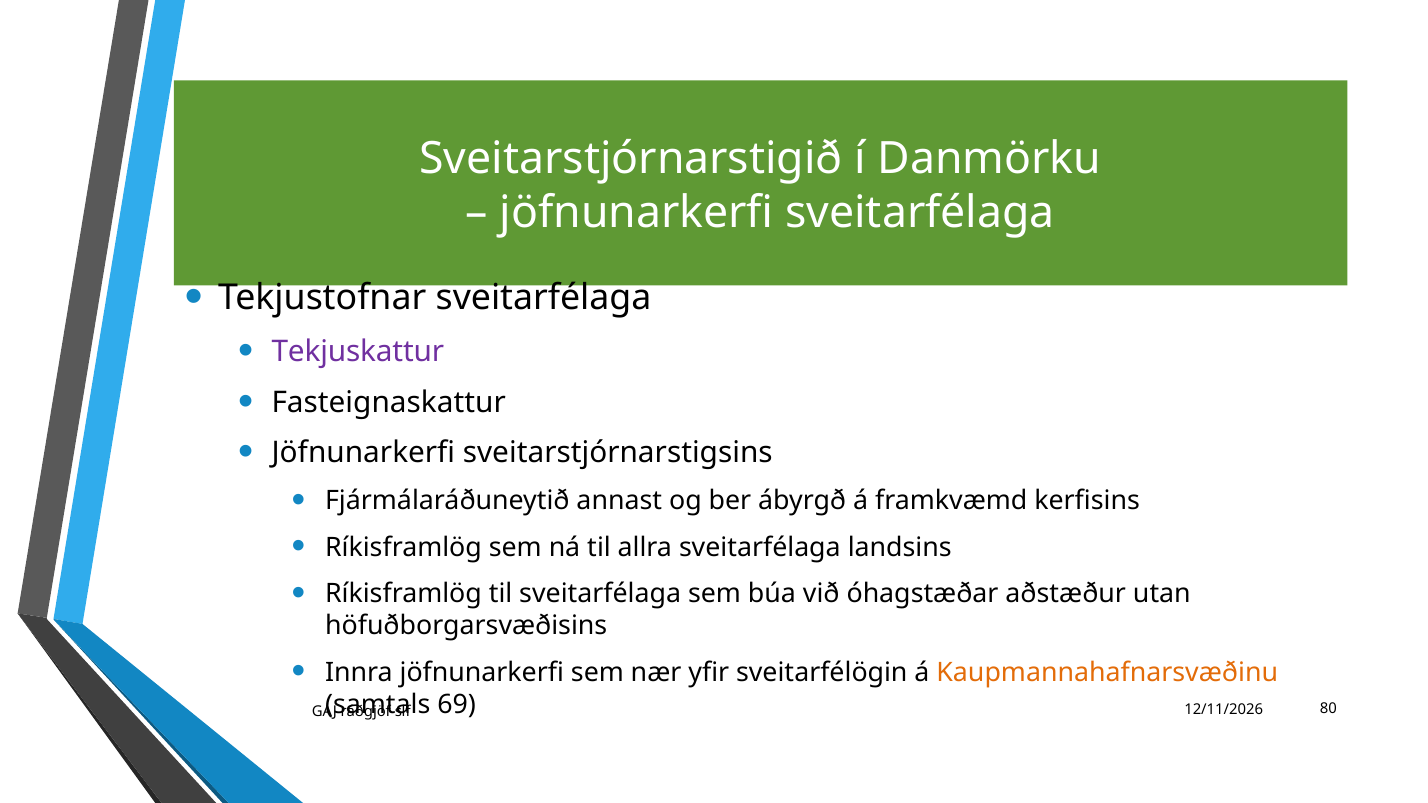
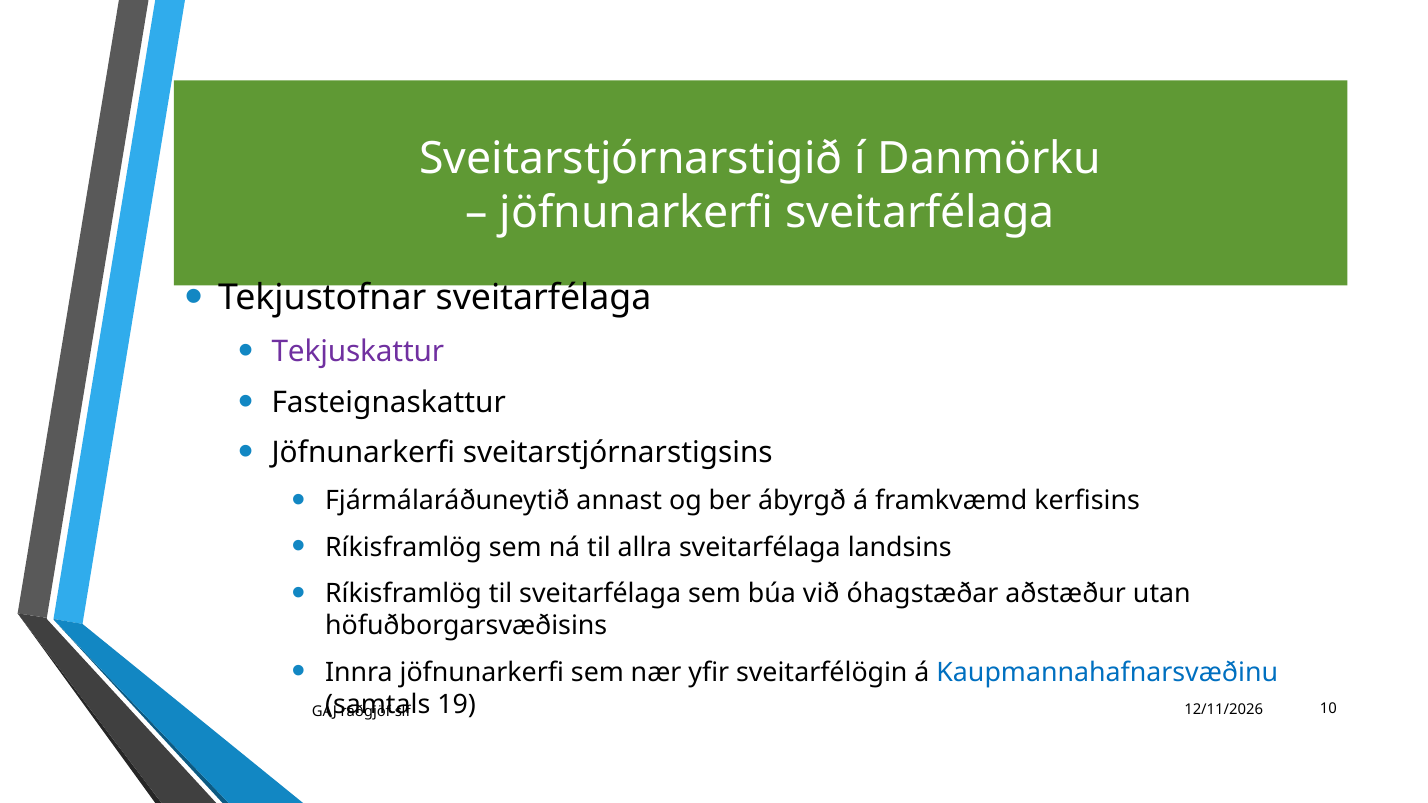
Kaupmannahafnarsvæðinu colour: orange -> blue
69: 69 -> 19
80: 80 -> 10
